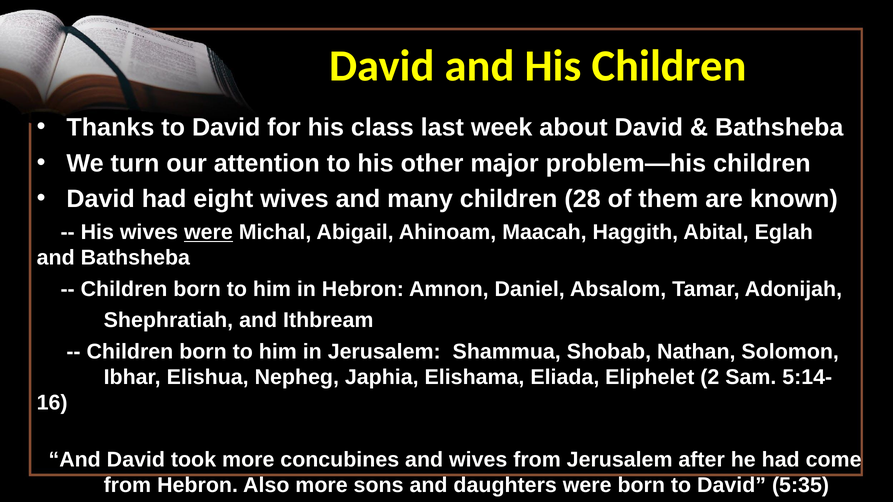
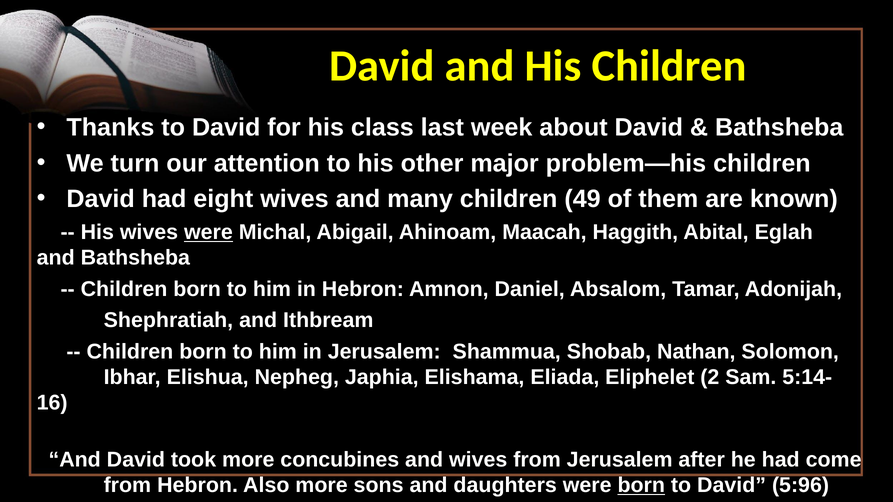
28: 28 -> 49
born at (641, 486) underline: none -> present
5:35: 5:35 -> 5:96
